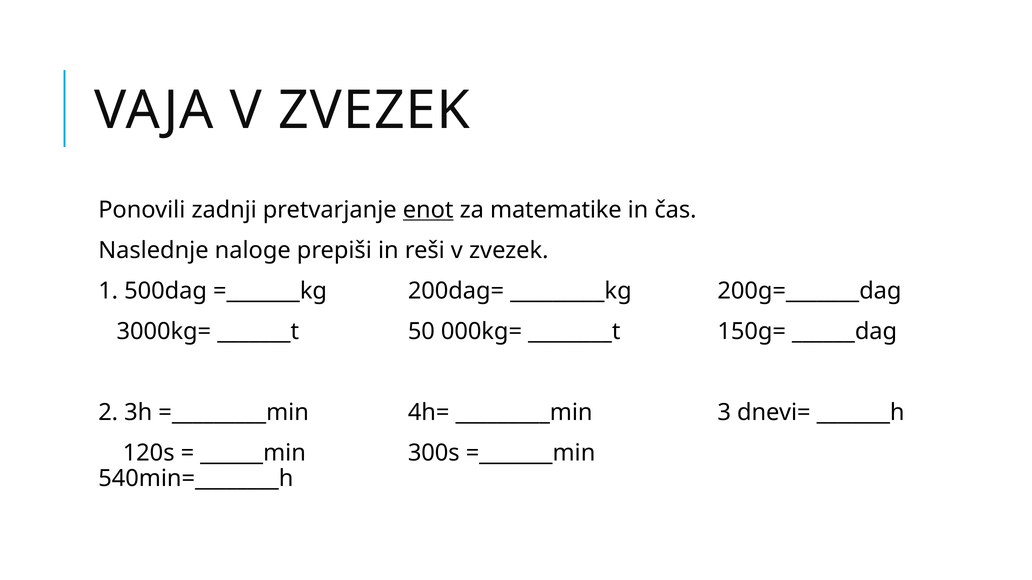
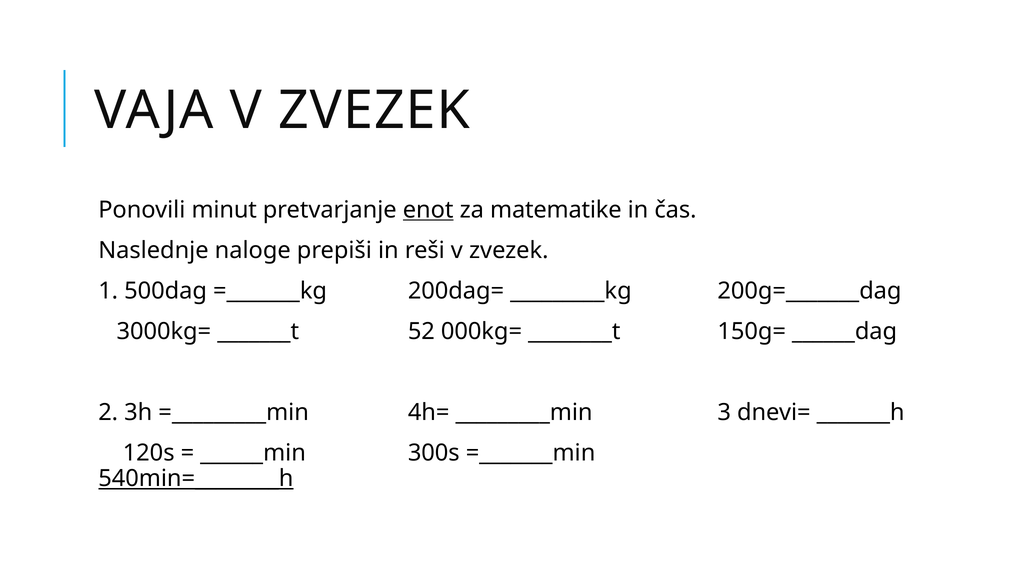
zadnji: zadnji -> minut
50: 50 -> 52
540min=________h underline: none -> present
